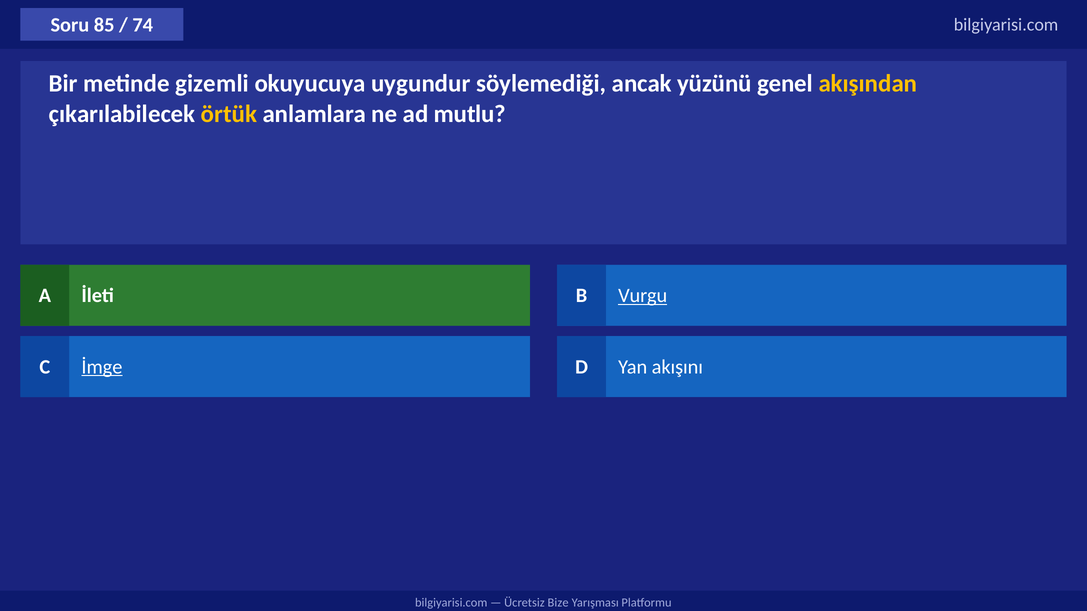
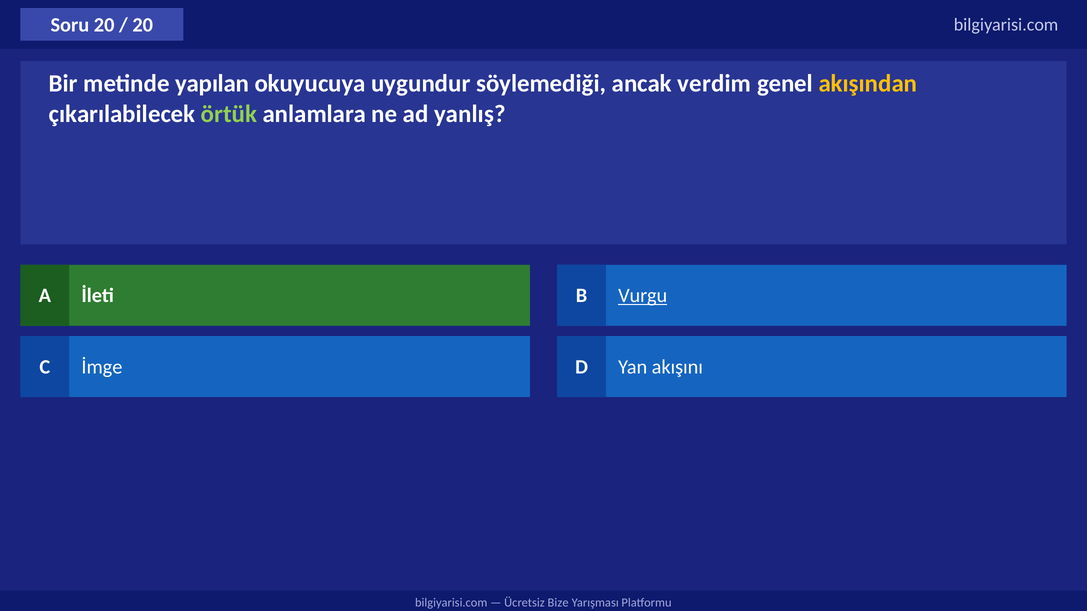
Soru 85: 85 -> 20
74 at (143, 25): 74 -> 20
gizemli: gizemli -> yapılan
yüzünü: yüzünü -> verdim
örtük colour: yellow -> light green
mutlu: mutlu -> yanlış
İmge underline: present -> none
